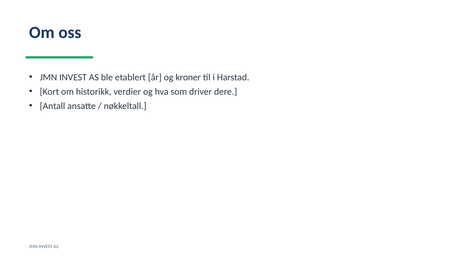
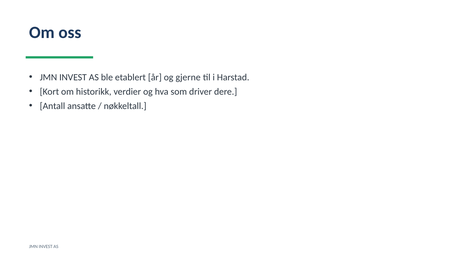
kroner: kroner -> gjerne
